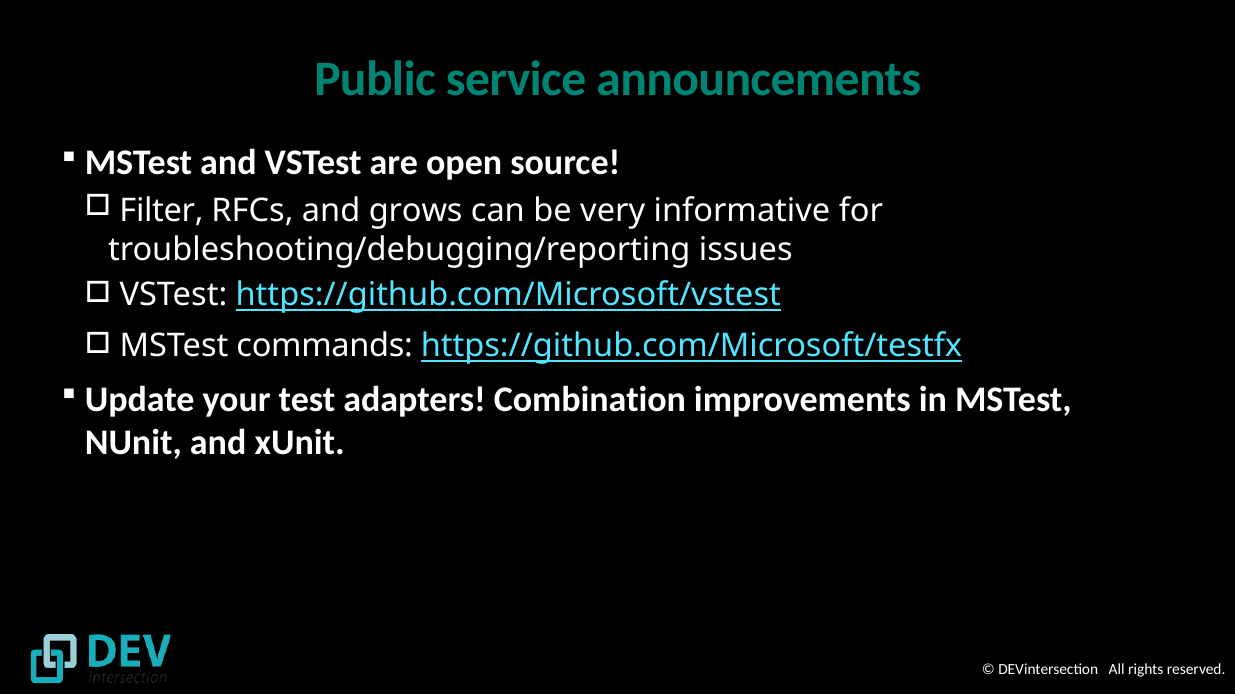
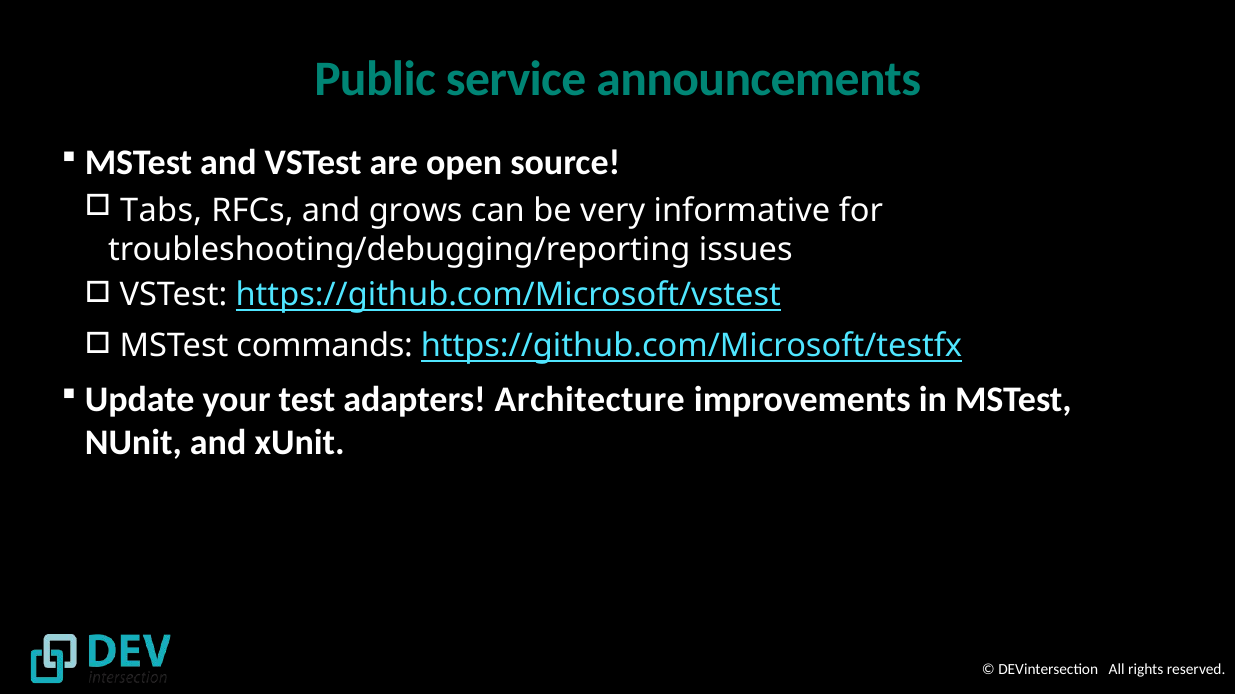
Filter: Filter -> Tabs
Combination: Combination -> Architecture
